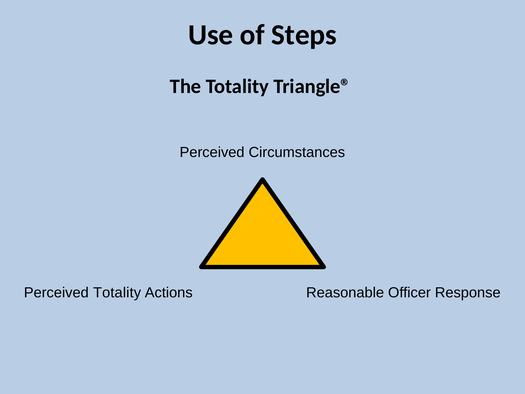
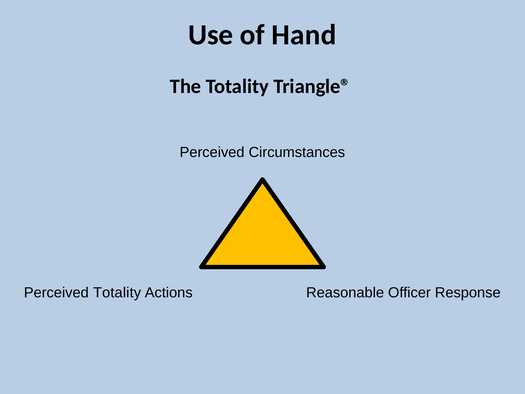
Steps: Steps -> Hand
